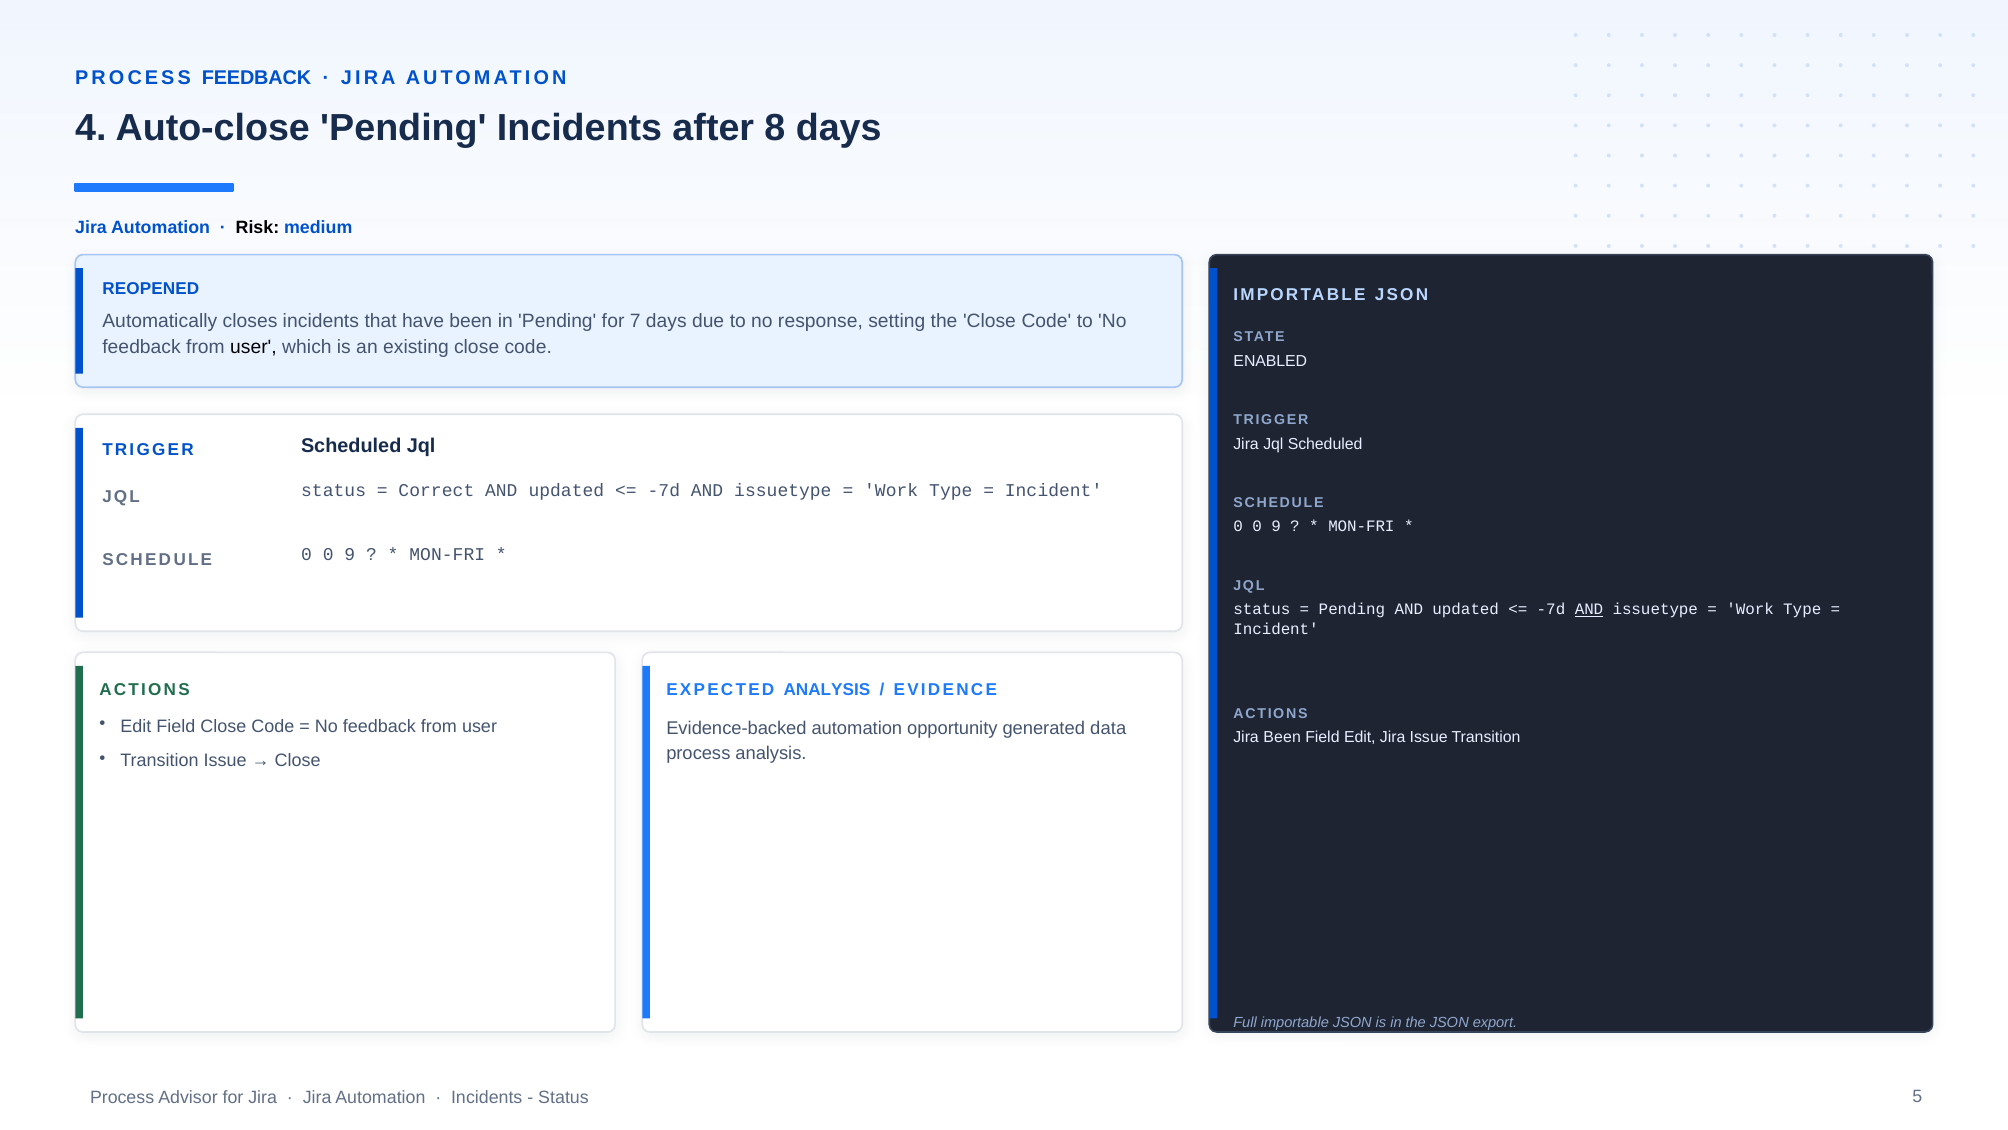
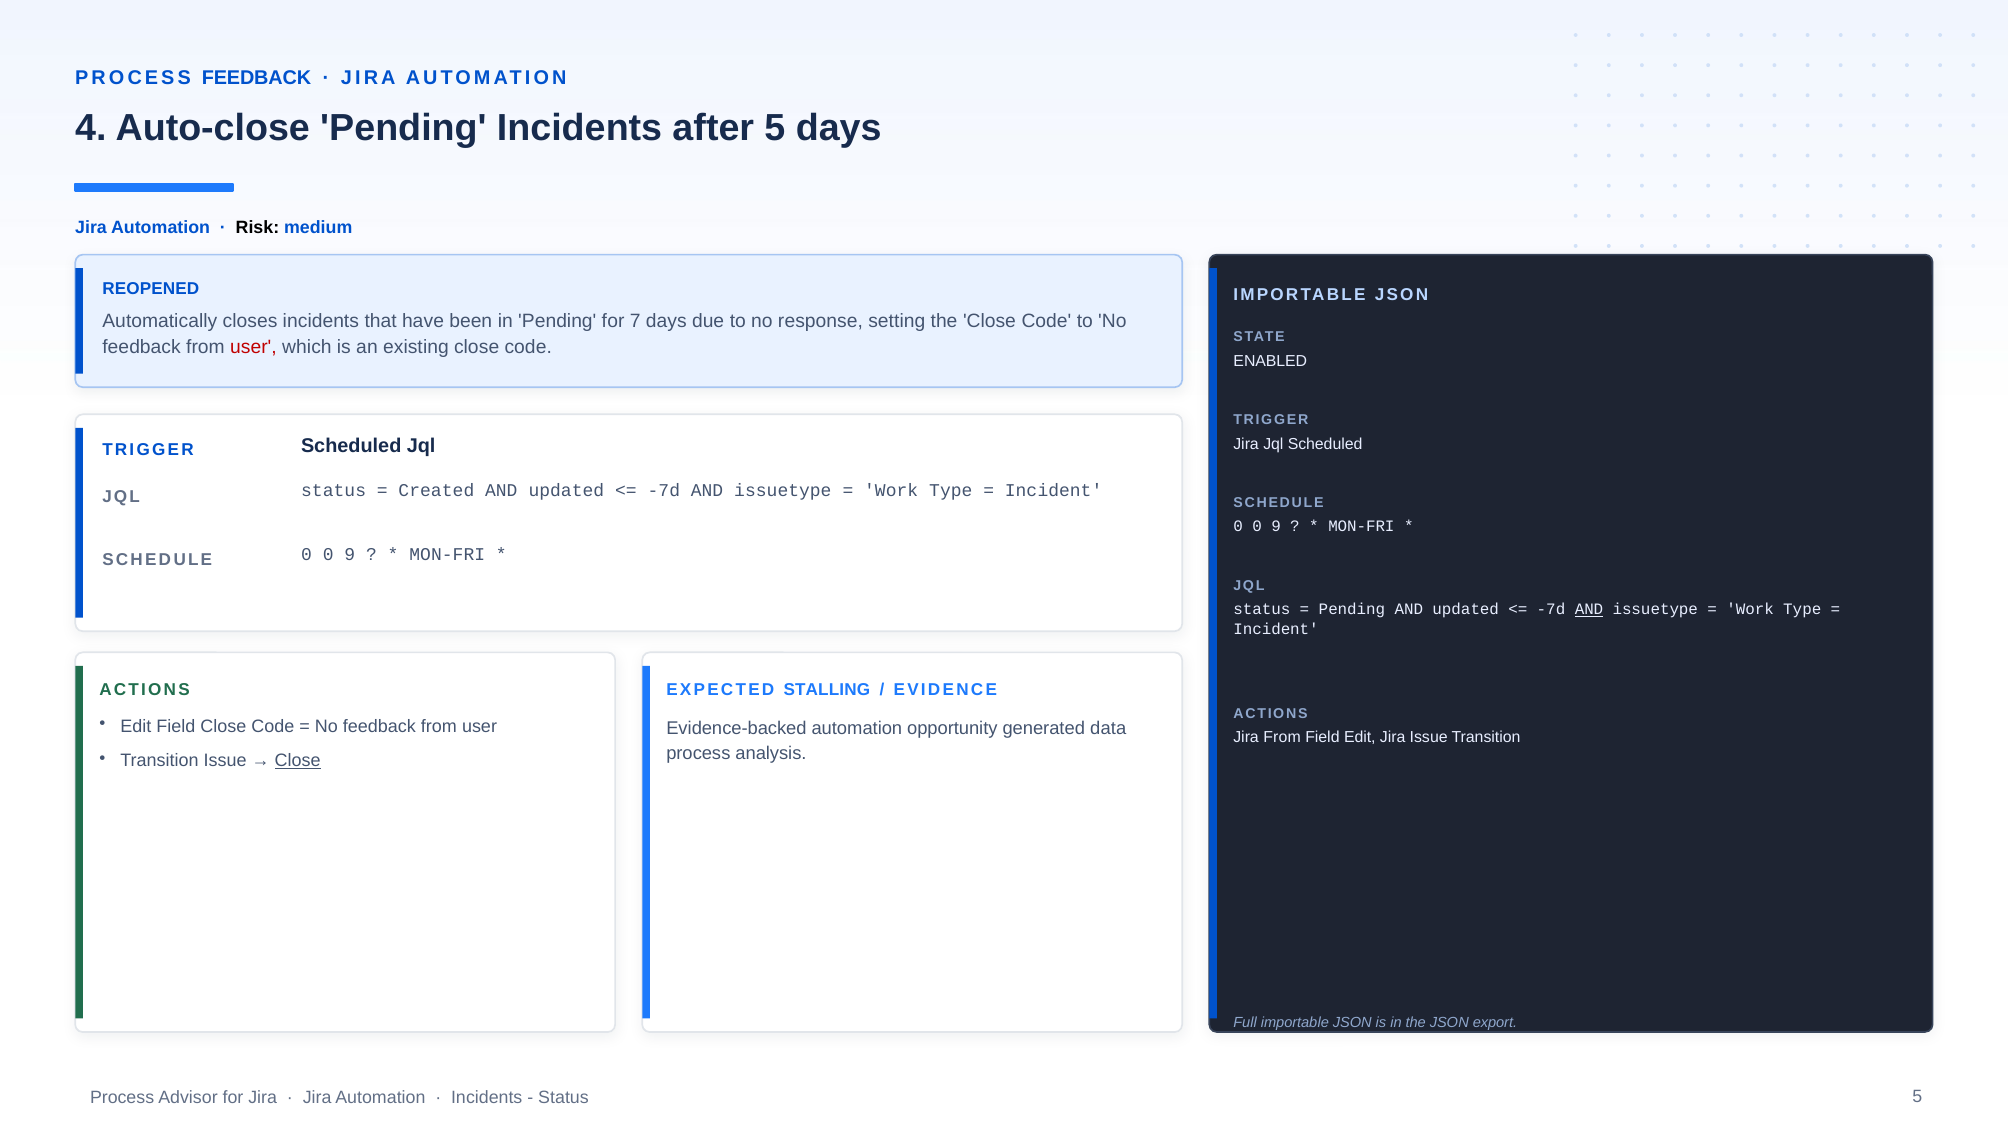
after 8: 8 -> 5
user at (253, 347) colour: black -> red
Correct: Correct -> Created
EXPECTED ANALYSIS: ANALYSIS -> STALLING
Jira Been: Been -> From
Close at (298, 761) underline: none -> present
